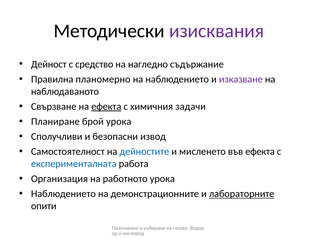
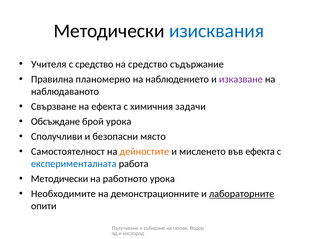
изисквания colour: purple -> blue
Дейност: Дейност -> Учителя
на нагледно: нагледно -> средство
ефекта at (106, 106) underline: present -> none
Планиране: Планиране -> Обсъждане
извод: извод -> място
дейностите colour: blue -> orange
Организация at (59, 178): Организация -> Методически
Наблюдението at (63, 193): Наблюдението -> Необходимите
